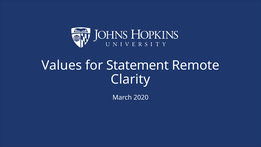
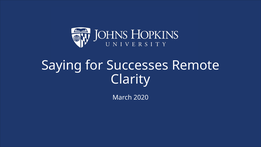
Values: Values -> Saying
Statement: Statement -> Successes
